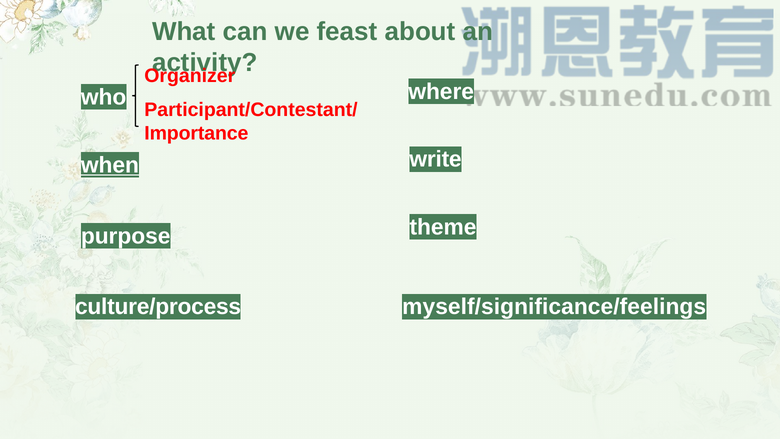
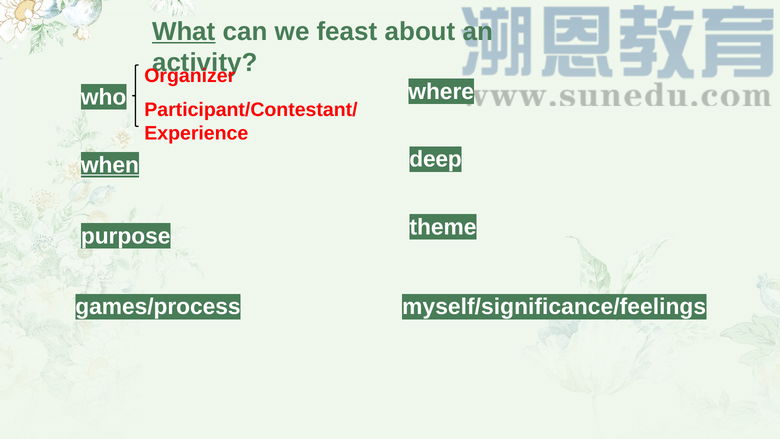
What underline: none -> present
Importance: Importance -> Experience
write: write -> deep
culture/process: culture/process -> games/process
